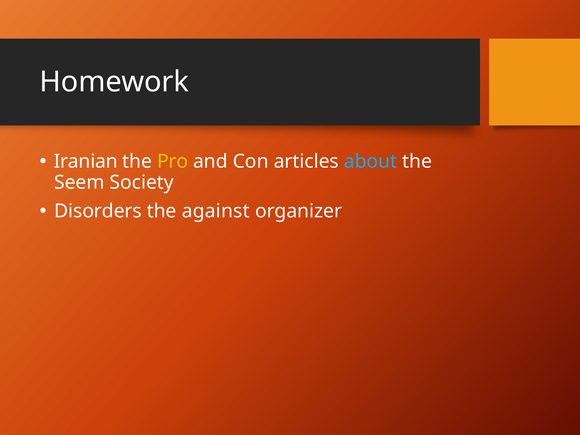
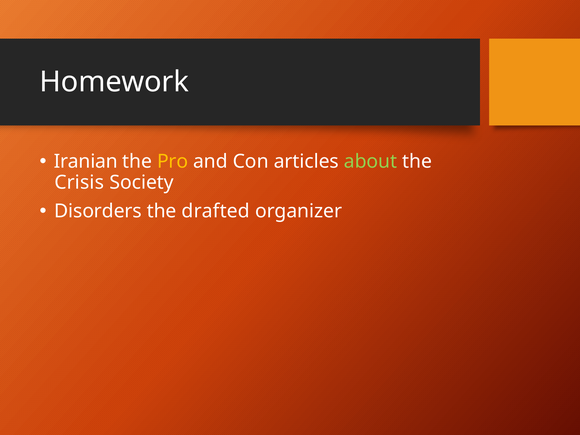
about colour: light blue -> light green
Seem: Seem -> Crisis
against: against -> drafted
